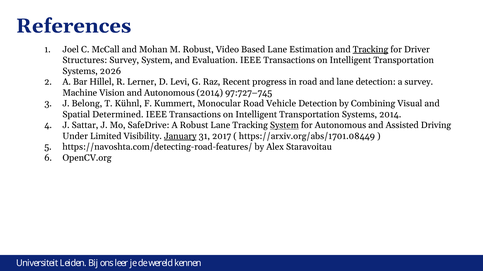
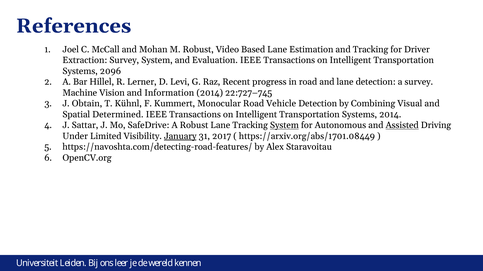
Tracking at (370, 50) underline: present -> none
Structures: Structures -> Extraction
2026: 2026 -> 2096
and Autonomous: Autonomous -> Information
97:727–745: 97:727–745 -> 22:727–745
Belong: Belong -> Obtain
Assisted underline: none -> present
